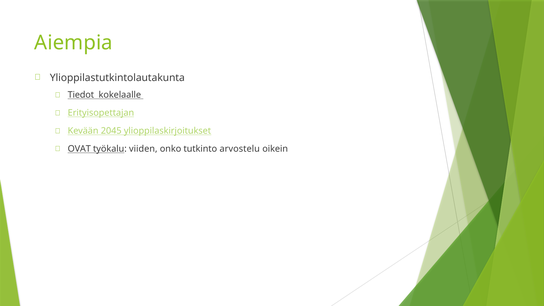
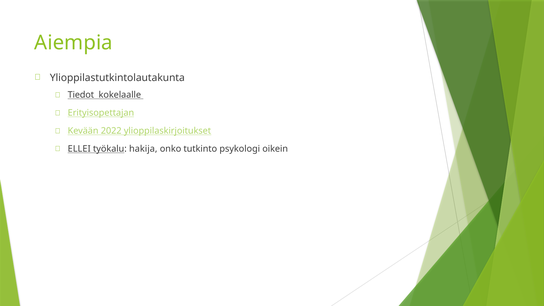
2045: 2045 -> 2022
OVAT: OVAT -> ELLEI
viiden: viiden -> hakija
arvostelu: arvostelu -> psykologi
